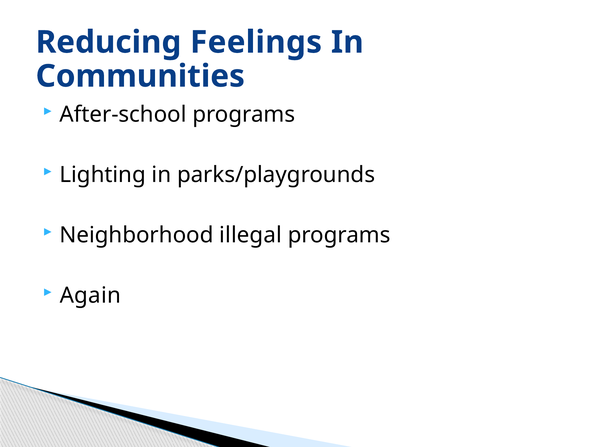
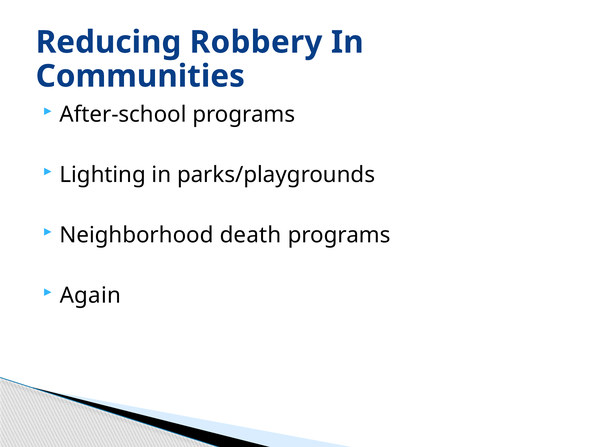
Feelings: Feelings -> Robbery
illegal: illegal -> death
